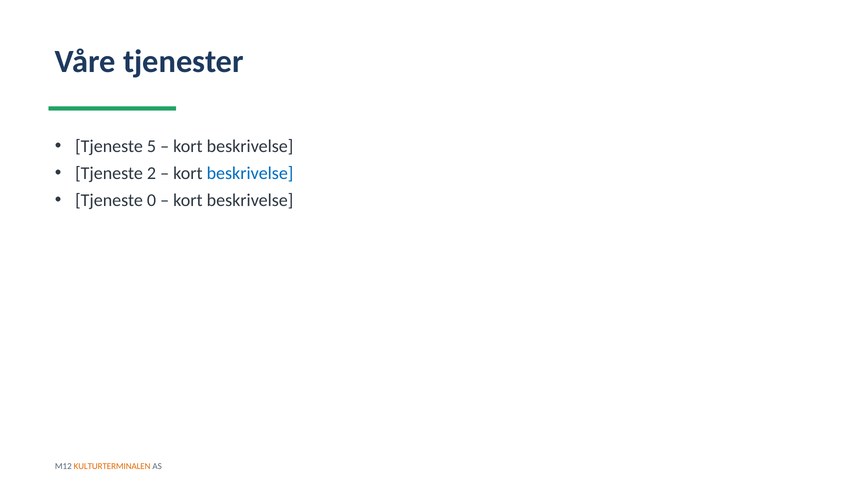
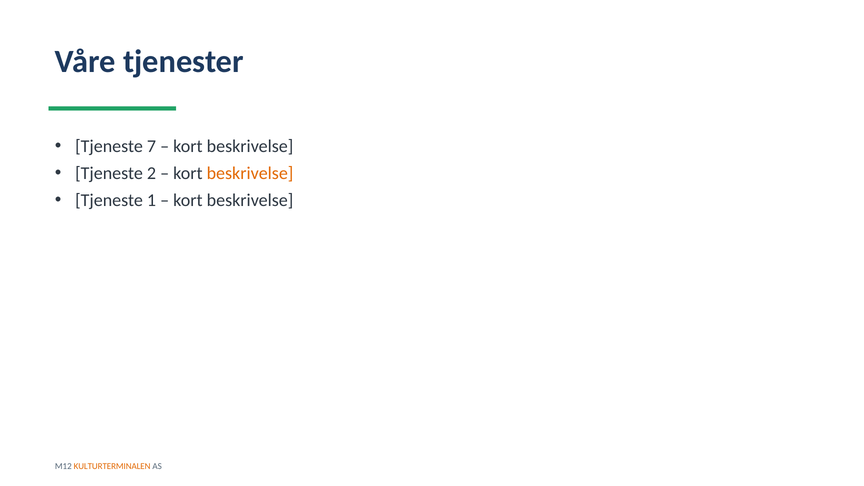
5: 5 -> 7
beskrivelse at (250, 173) colour: blue -> orange
0: 0 -> 1
